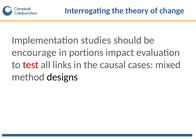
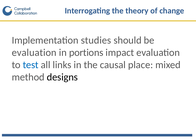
encourage at (34, 52): encourage -> evaluation
test colour: red -> blue
cases: cases -> place
